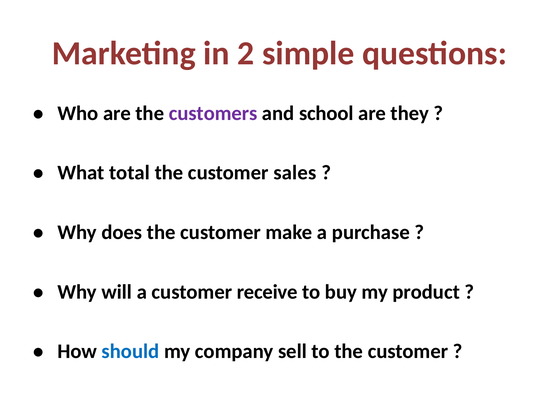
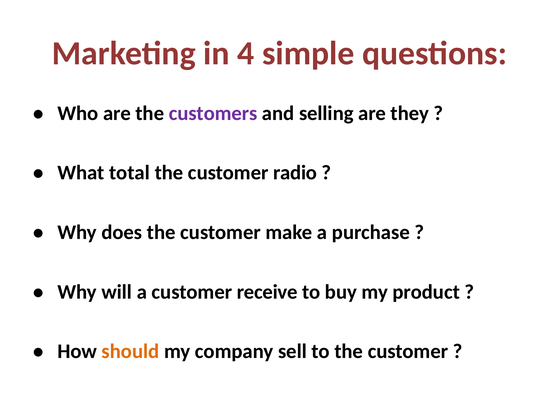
2: 2 -> 4
school: school -> selling
sales: sales -> radio
should colour: blue -> orange
